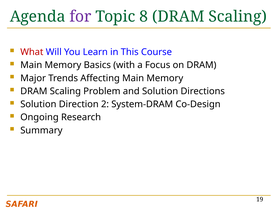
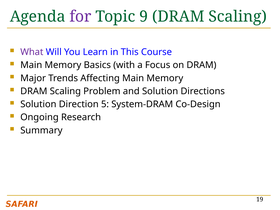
8: 8 -> 9
What colour: red -> purple
2: 2 -> 5
